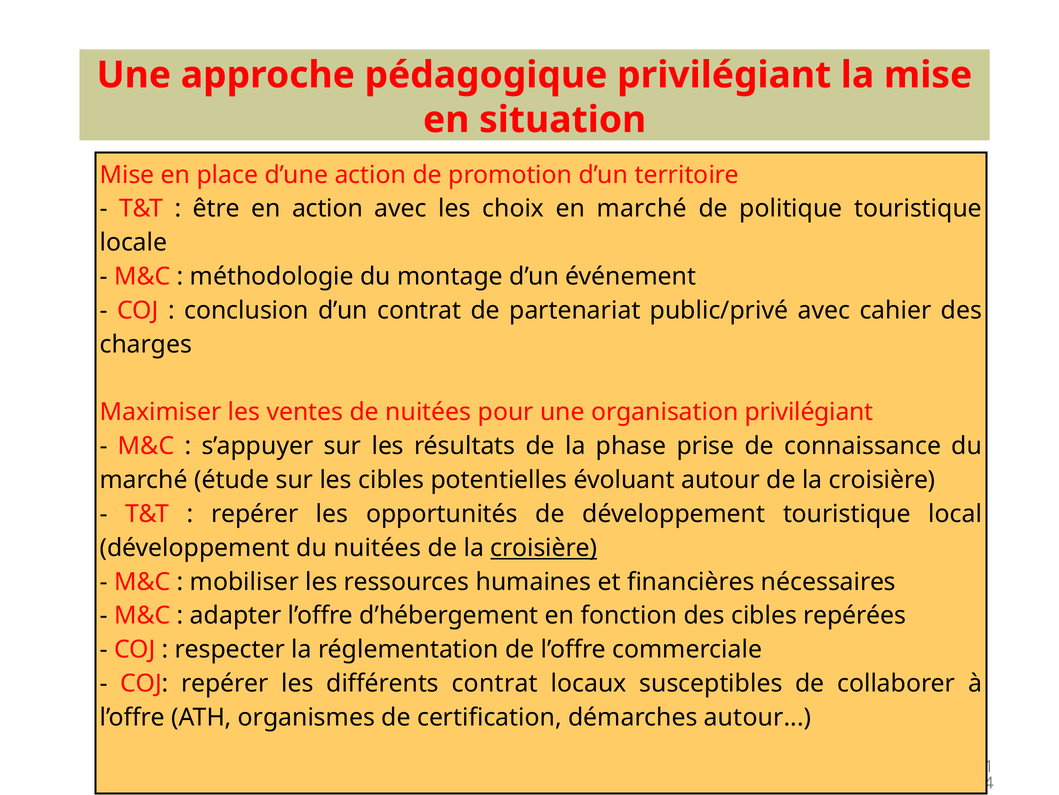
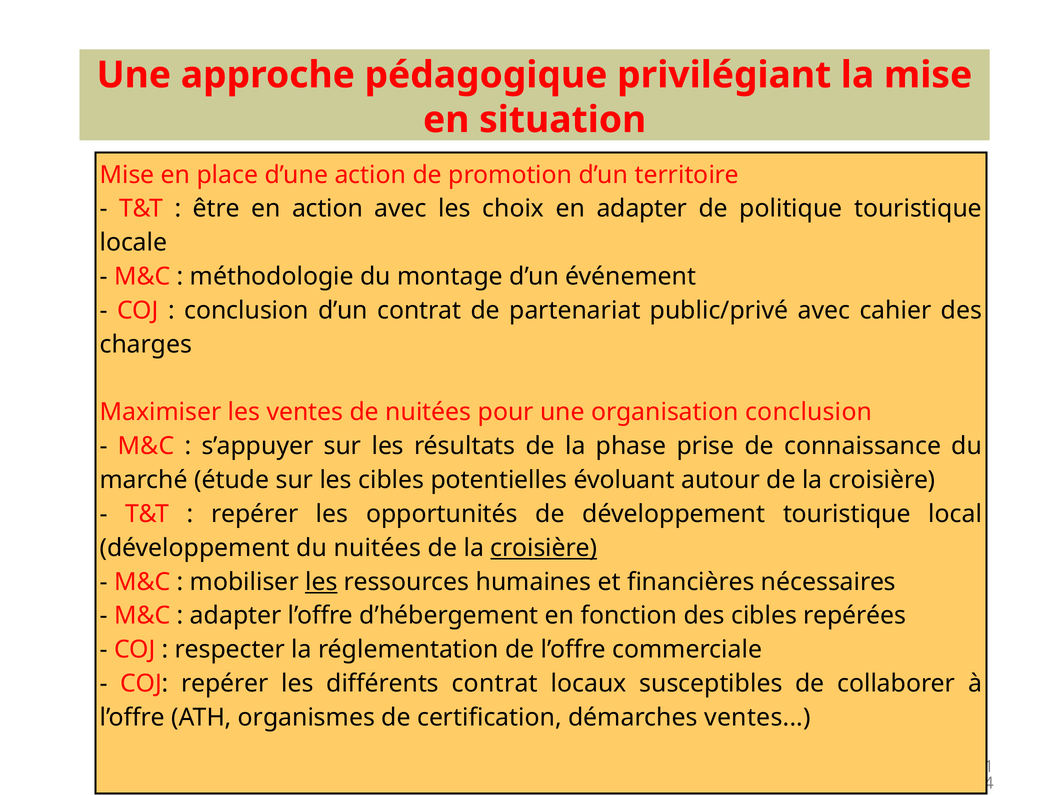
en marché: marché -> adapter
organisation privilégiant: privilégiant -> conclusion
les at (321, 581) underline: none -> present
démarches autour: autour -> ventes
